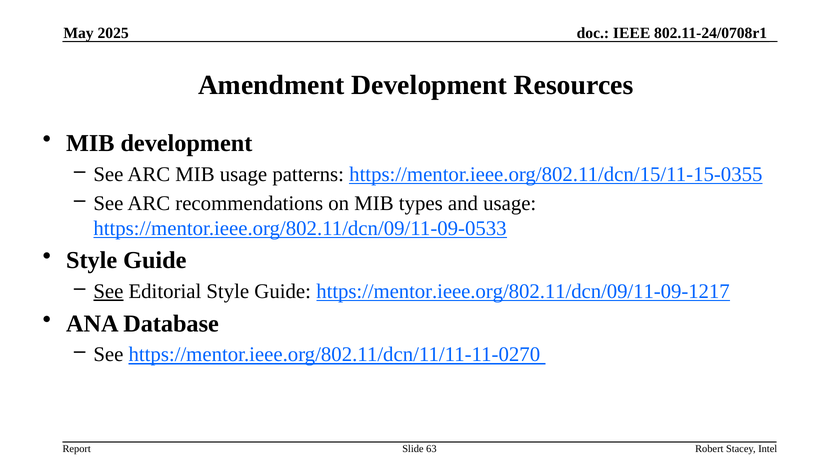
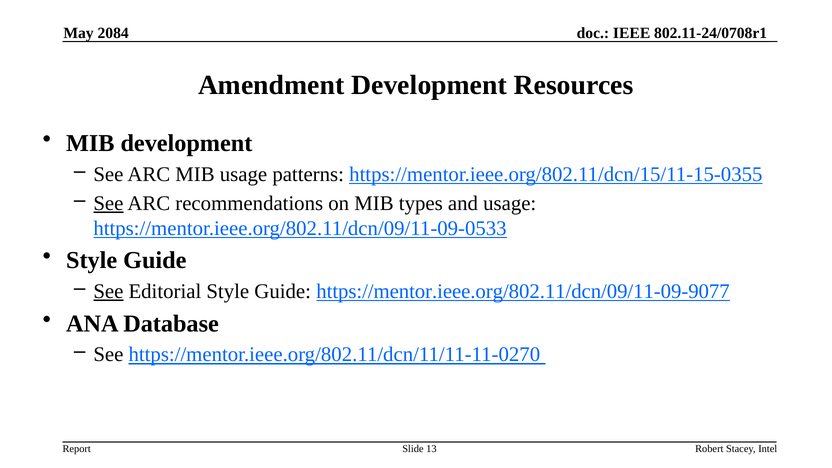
2025: 2025 -> 2084
See at (108, 203) underline: none -> present
https://mentor.ieee.org/802.11/dcn/09/11-09-1217: https://mentor.ieee.org/802.11/dcn/09/11-09-1217 -> https://mentor.ieee.org/802.11/dcn/09/11-09-9077
63: 63 -> 13
